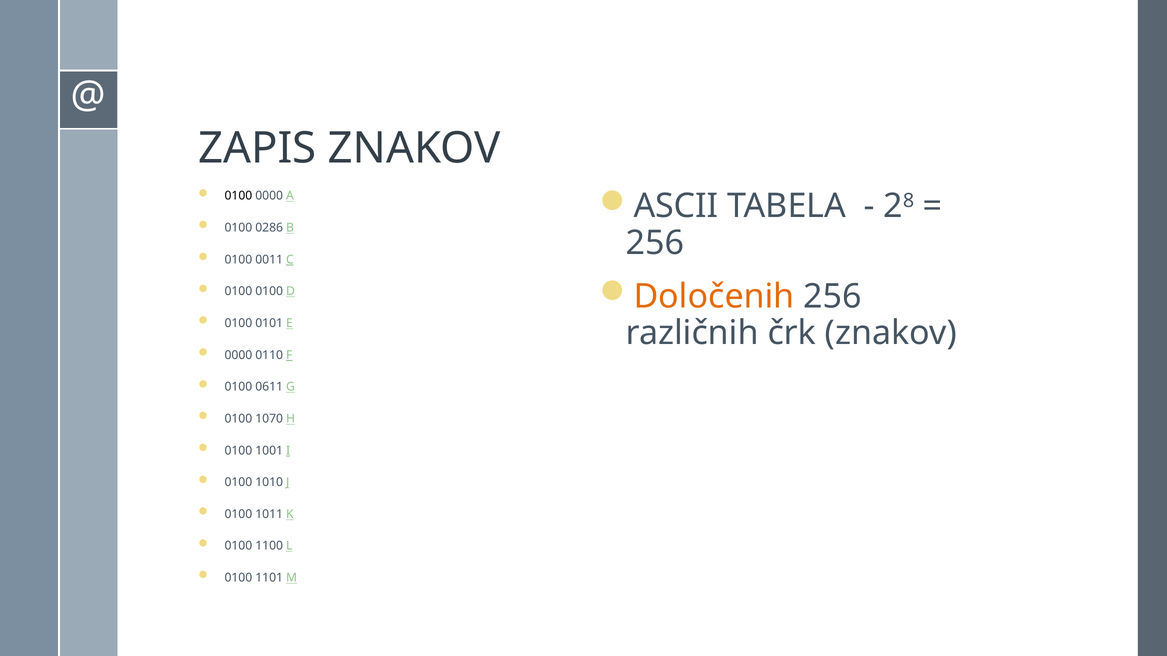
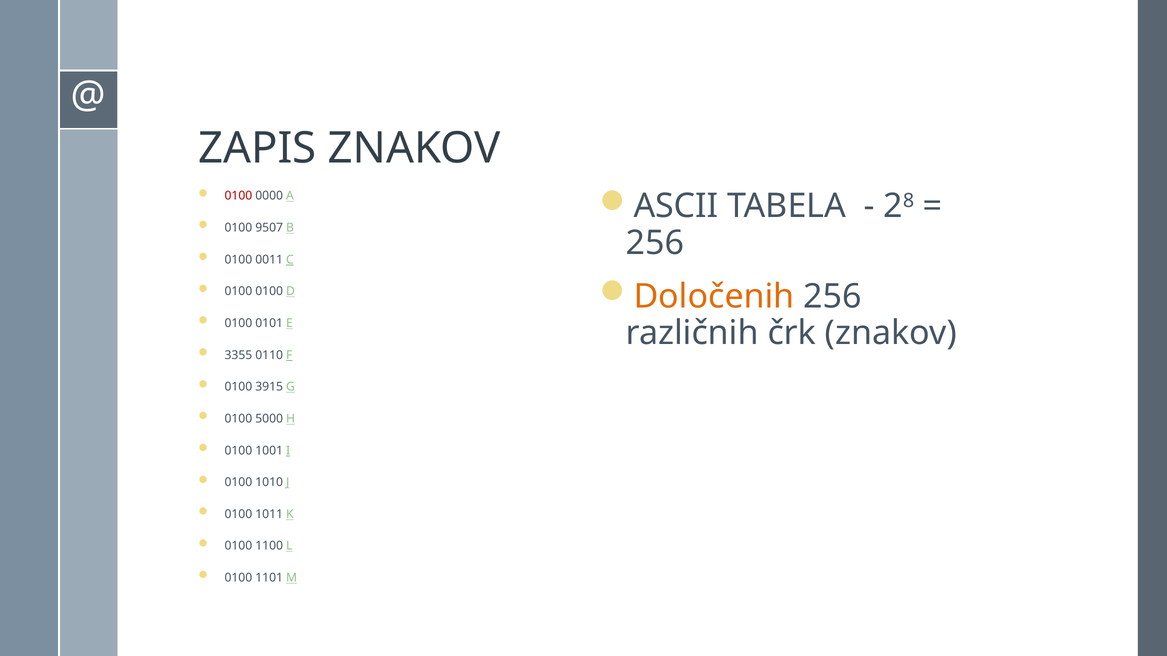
0100 at (238, 196) colour: black -> red
0286: 0286 -> 9507
0000 at (238, 355): 0000 -> 3355
0611: 0611 -> 3915
1070: 1070 -> 5000
